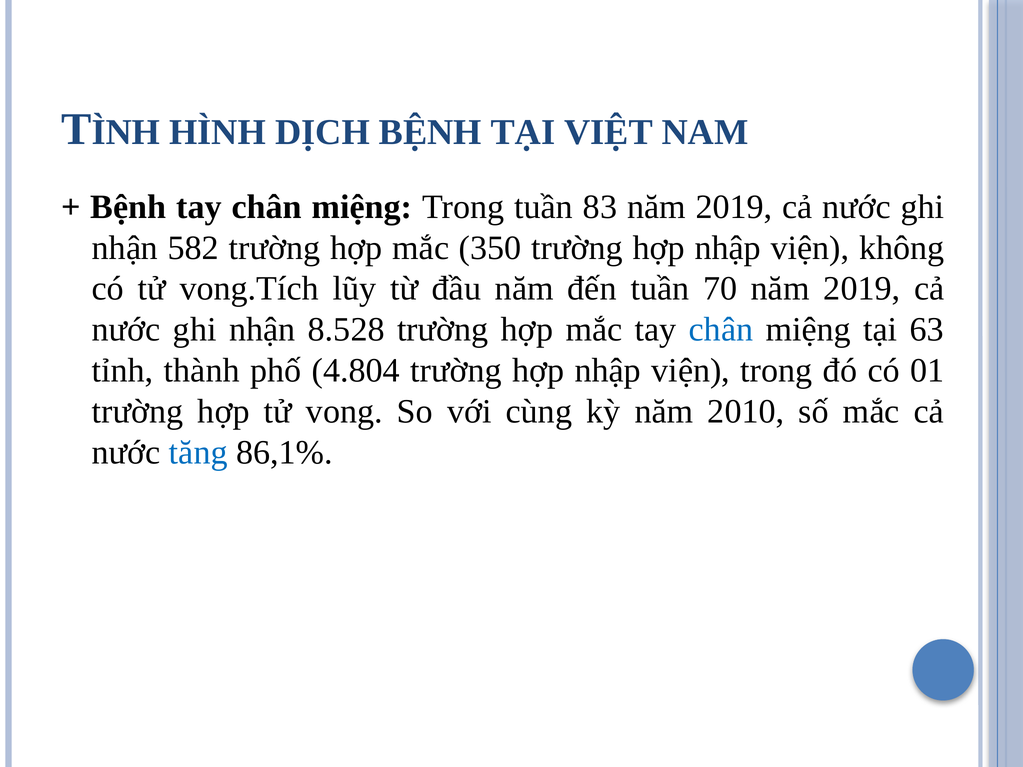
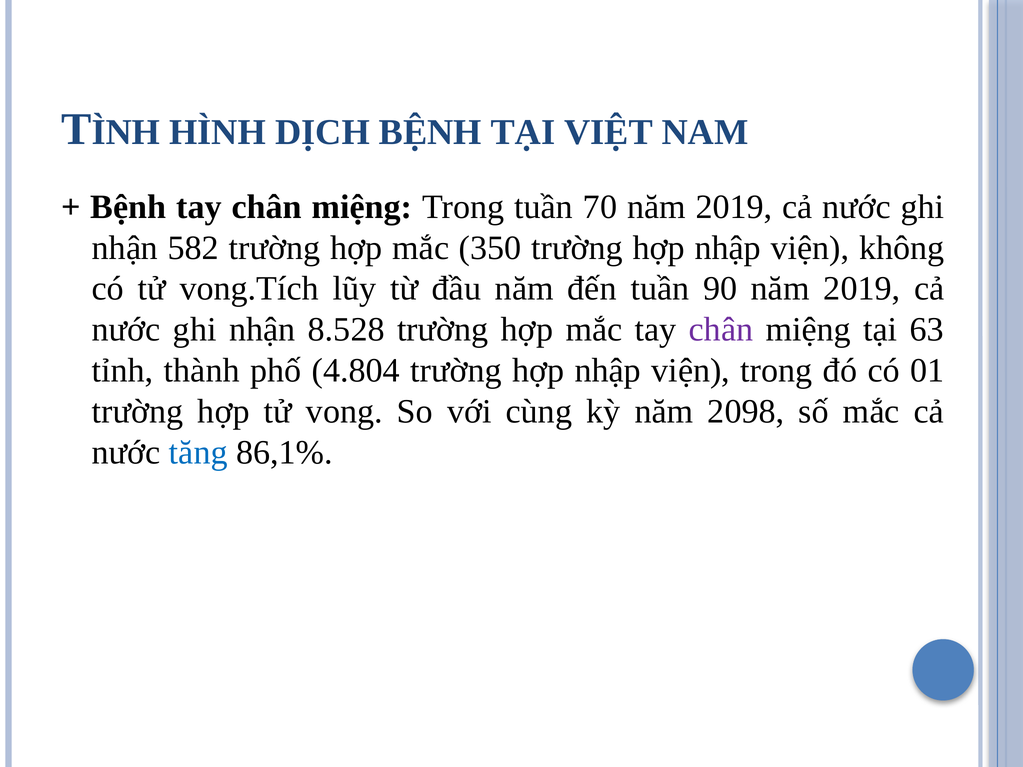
83: 83 -> 70
70: 70 -> 90
chân at (721, 330) colour: blue -> purple
2010: 2010 -> 2098
